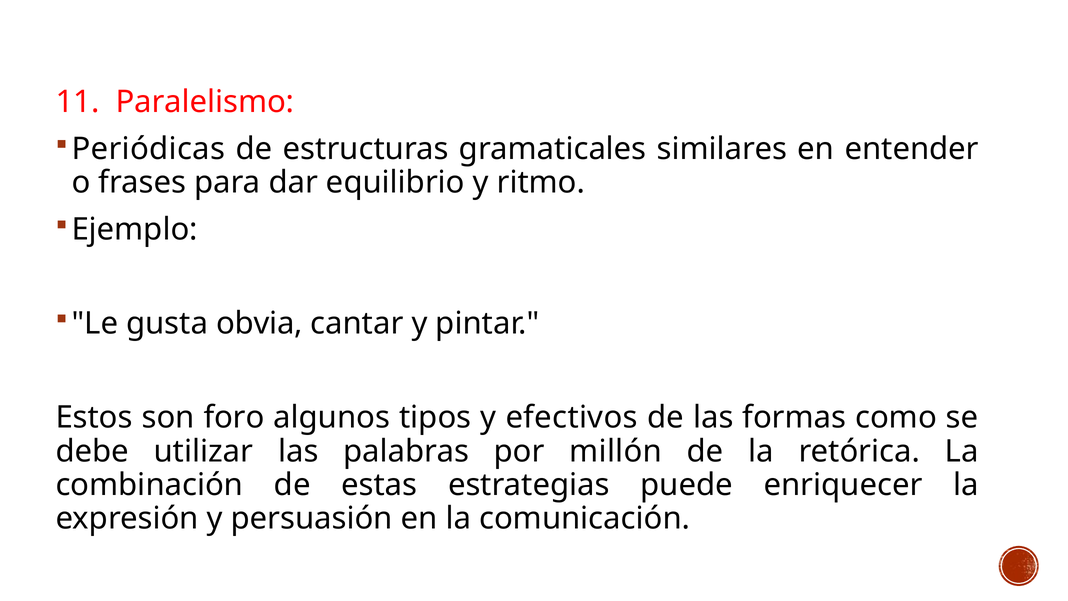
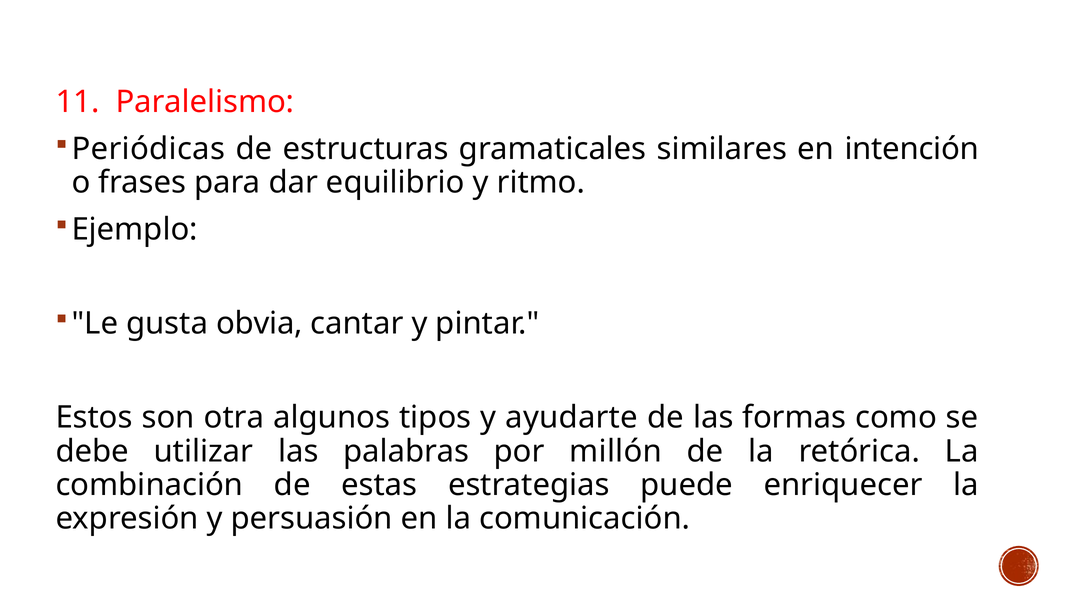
entender: entender -> intención
foro: foro -> otra
efectivos: efectivos -> ayudarte
